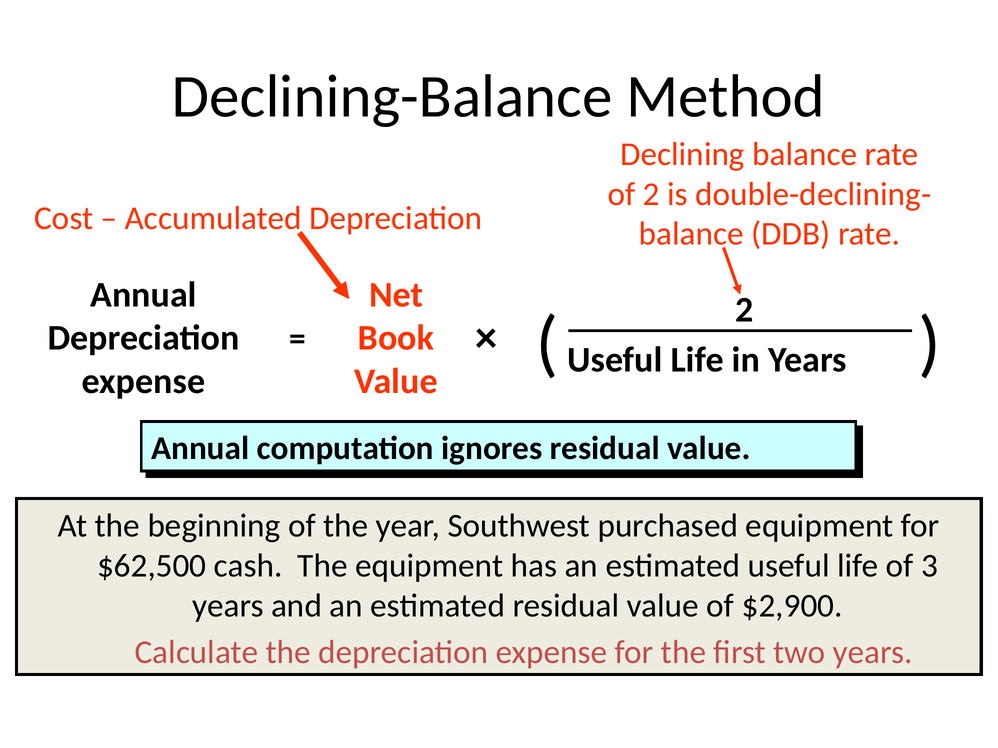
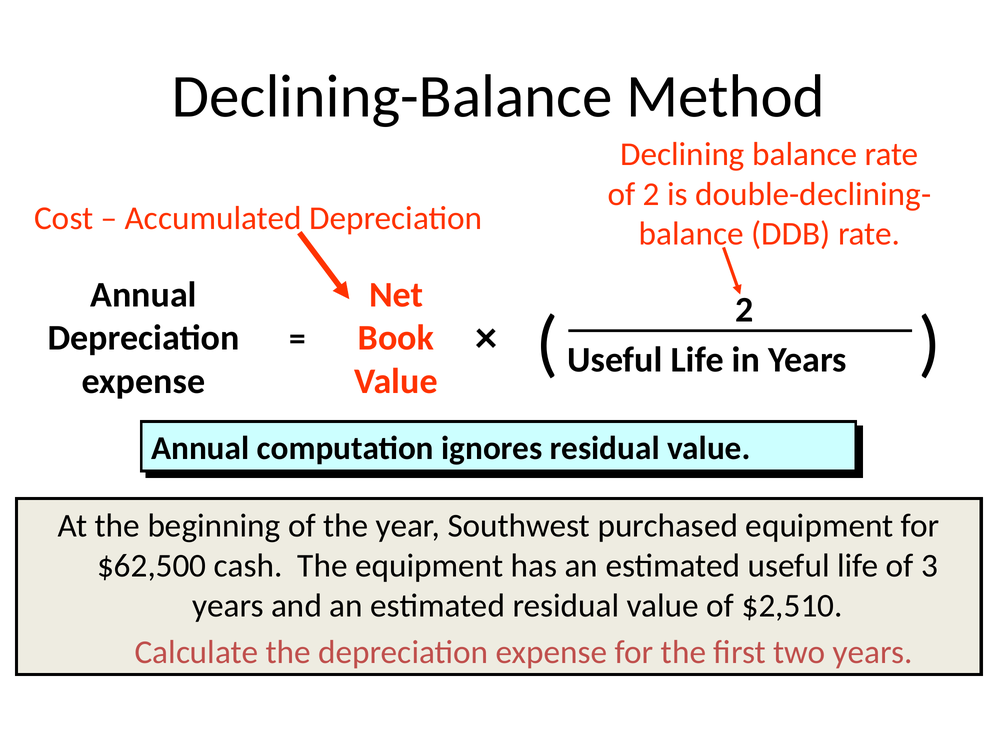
$2,900: $2,900 -> $2,510
